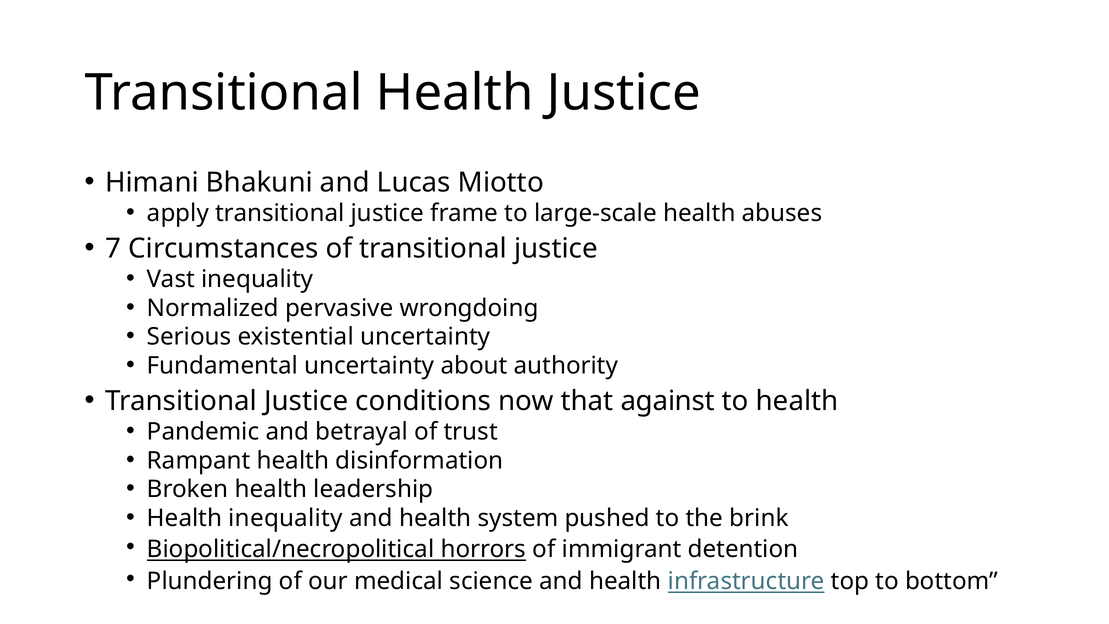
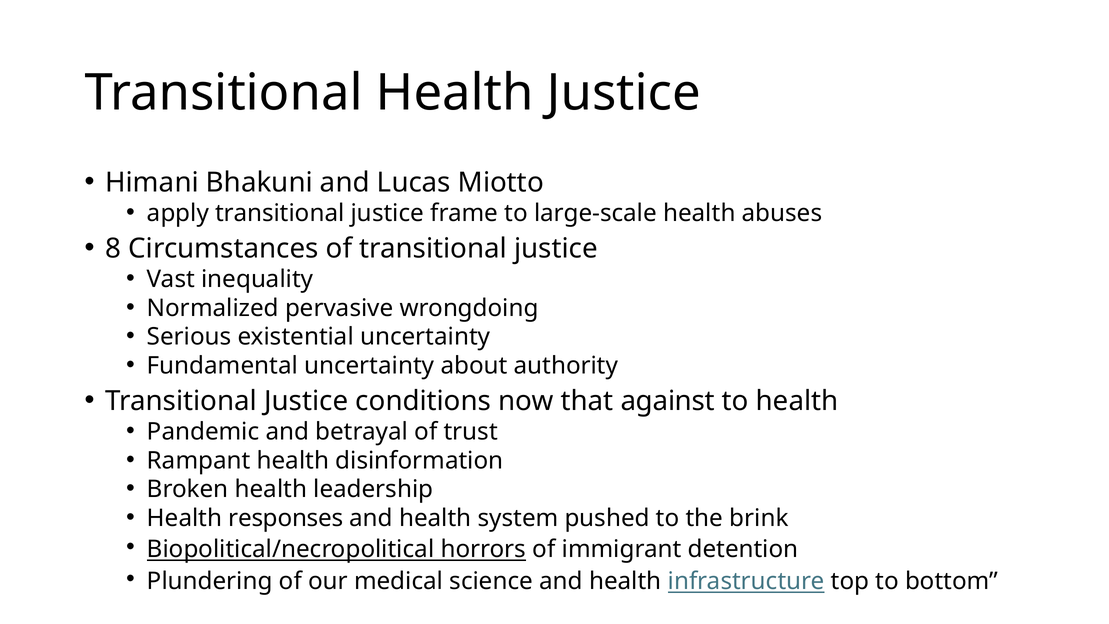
7: 7 -> 8
Health inequality: inequality -> responses
